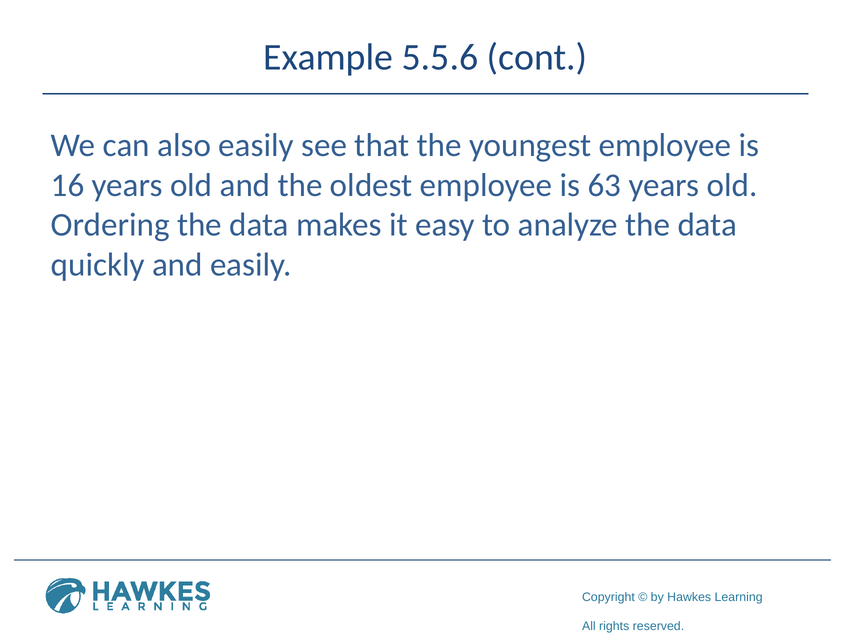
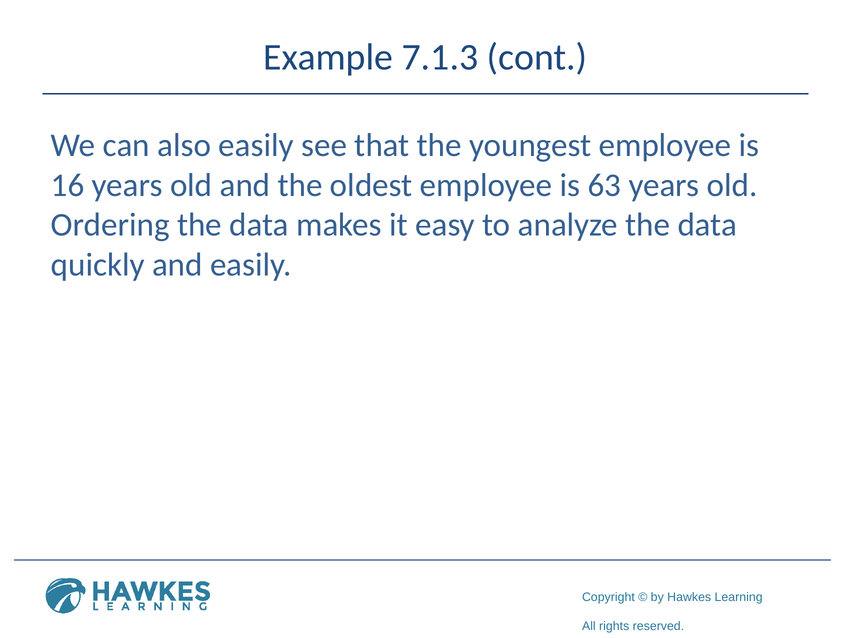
5.5.6: 5.5.6 -> 7.1.3
